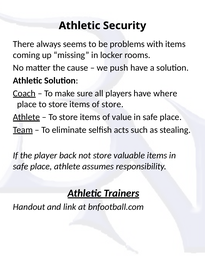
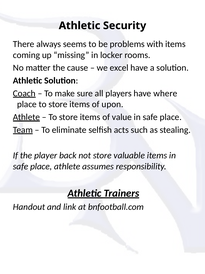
push: push -> excel
of store: store -> upon
